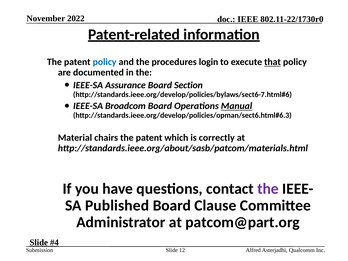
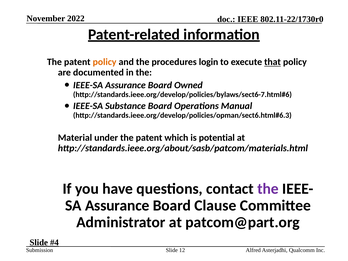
policy at (105, 62) colour: blue -> orange
Section: Section -> Owned
Broadcom: Broadcom -> Substance
Manual underline: present -> none
chairs: chairs -> under
correctly: correctly -> potential
Published at (117, 206): Published -> Assurance
